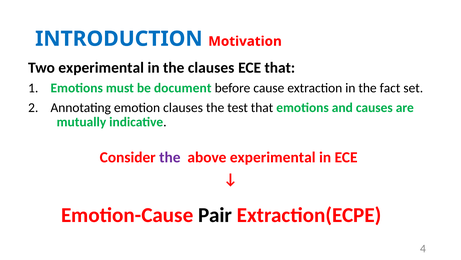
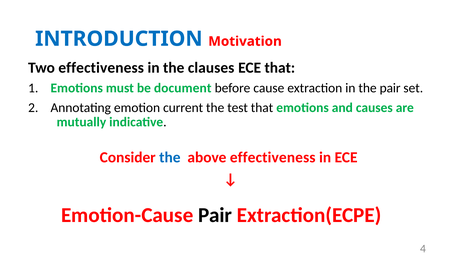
Two experimental: experimental -> effectiveness
the fact: fact -> pair
emotion clauses: clauses -> current
the at (170, 157) colour: purple -> blue
above experimental: experimental -> effectiveness
